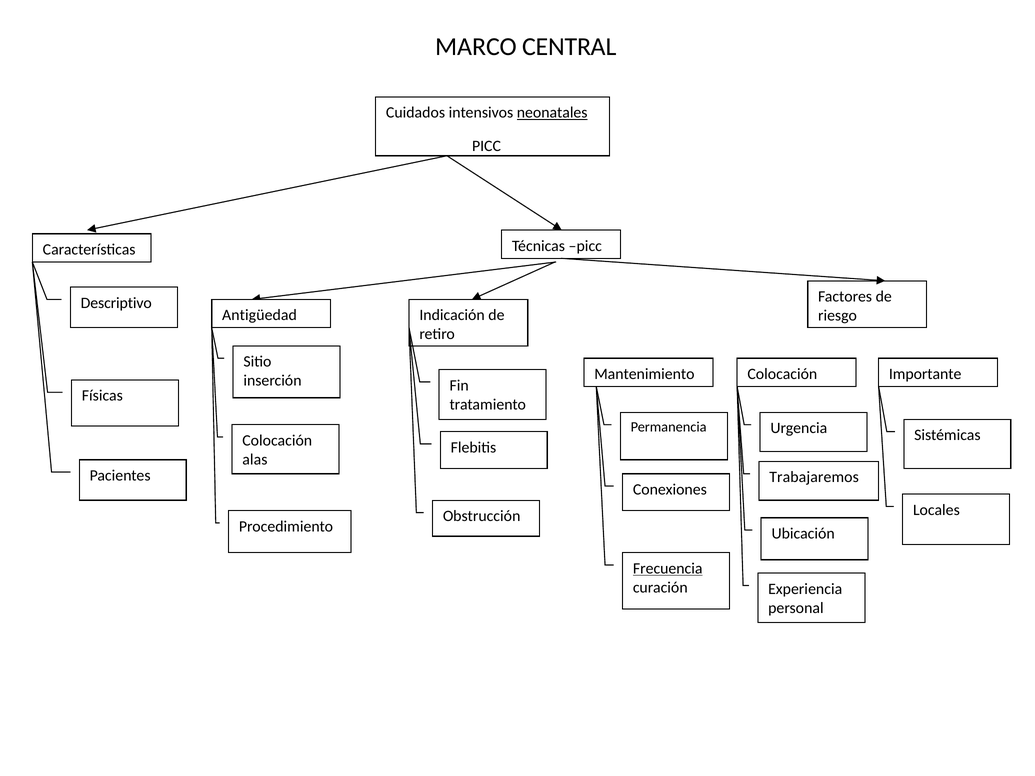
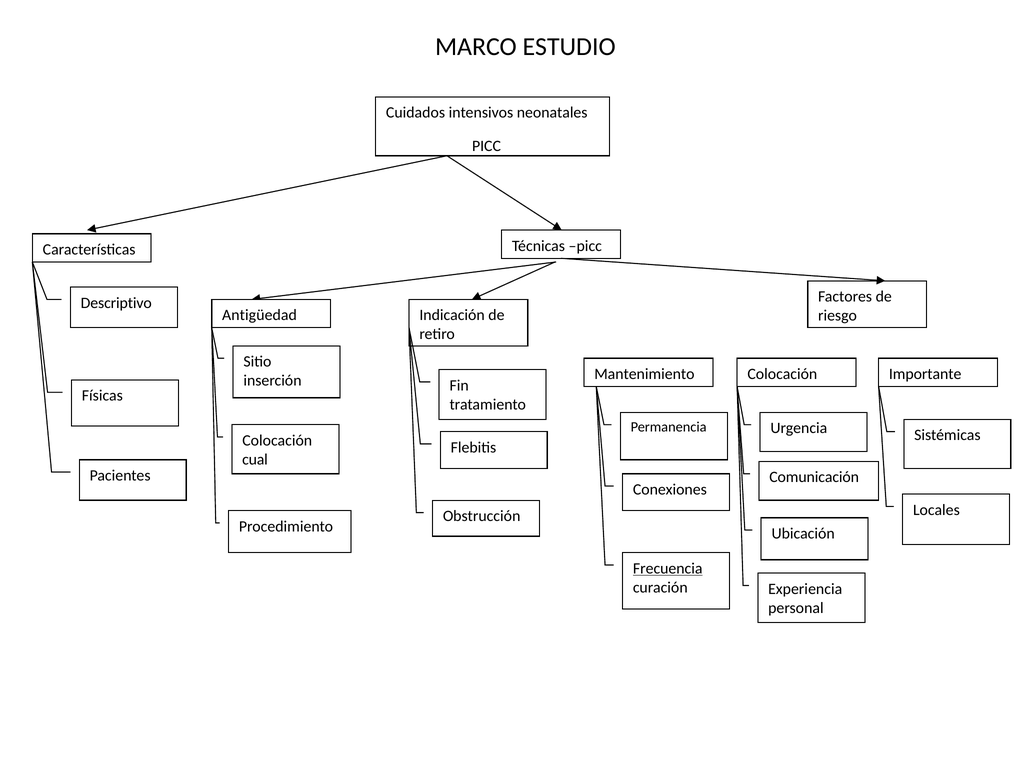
CENTRAL: CENTRAL -> ESTUDIO
neonatales underline: present -> none
alas: alas -> cual
Trabajaremos: Trabajaremos -> Comunicación
